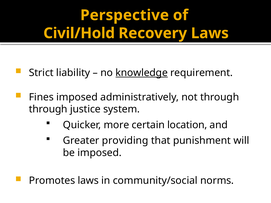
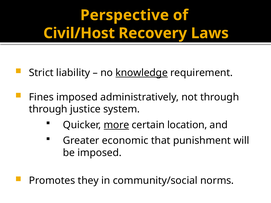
Civil/Hold: Civil/Hold -> Civil/Host
more underline: none -> present
providing: providing -> economic
Promotes laws: laws -> they
